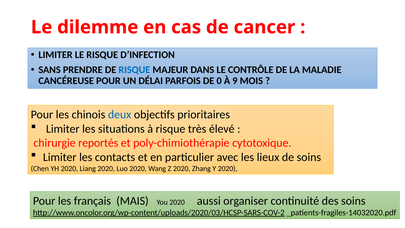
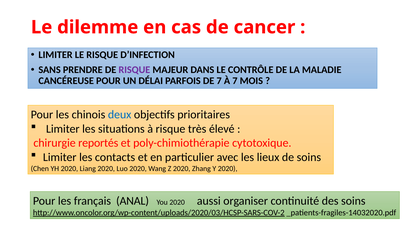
RISQUE at (134, 70) colour: blue -> purple
DE 0: 0 -> 7
À 9: 9 -> 7
MAIS: MAIS -> ANAL
